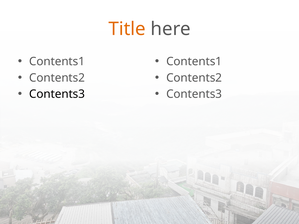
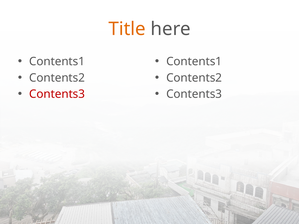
Contents3 at (57, 94) colour: black -> red
